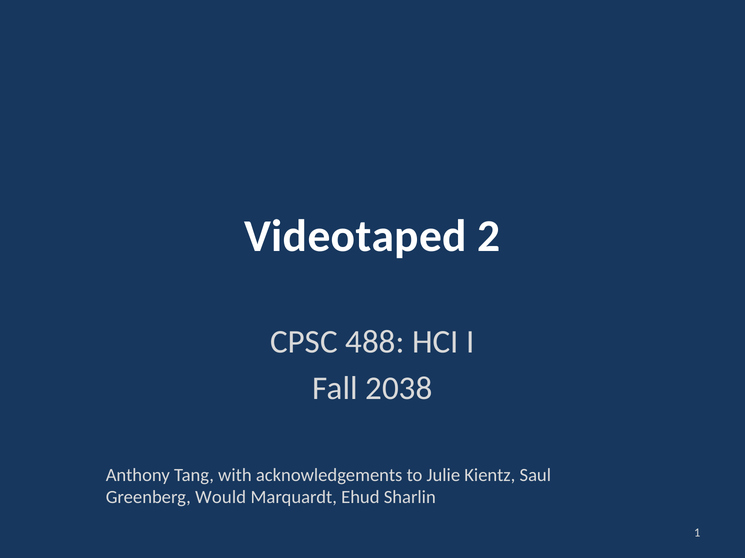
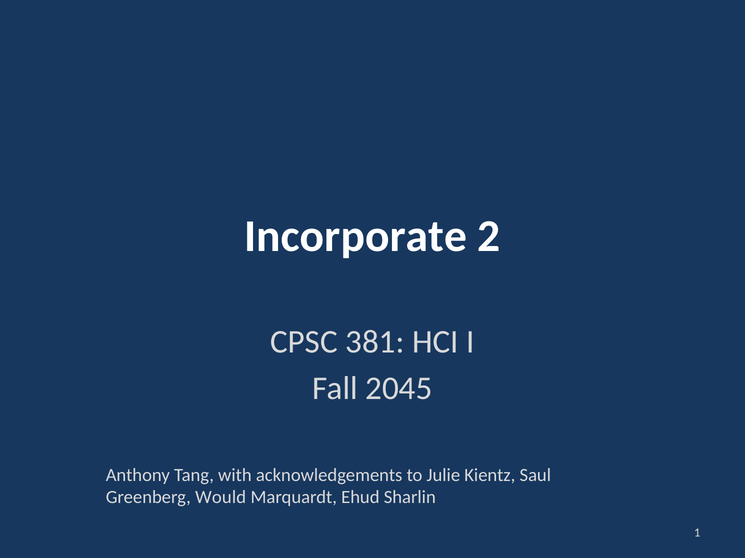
Videotaped: Videotaped -> Incorporate
488: 488 -> 381
2038: 2038 -> 2045
